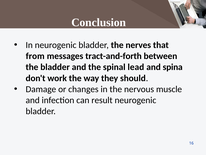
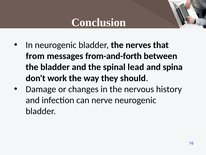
tract-and-forth: tract-and-forth -> from-and-forth
muscle: muscle -> history
result: result -> nerve
